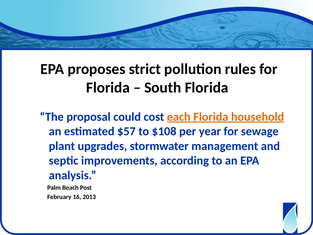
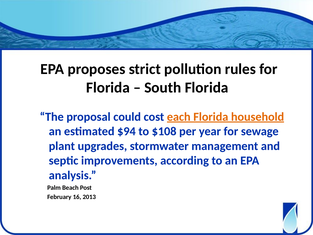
$57: $57 -> $94
